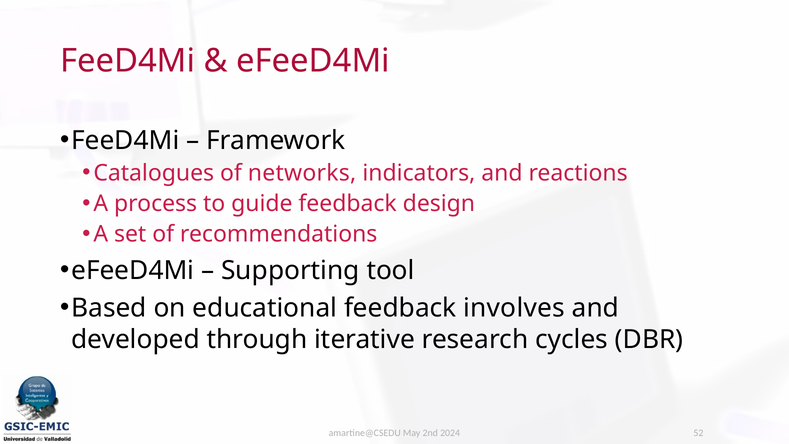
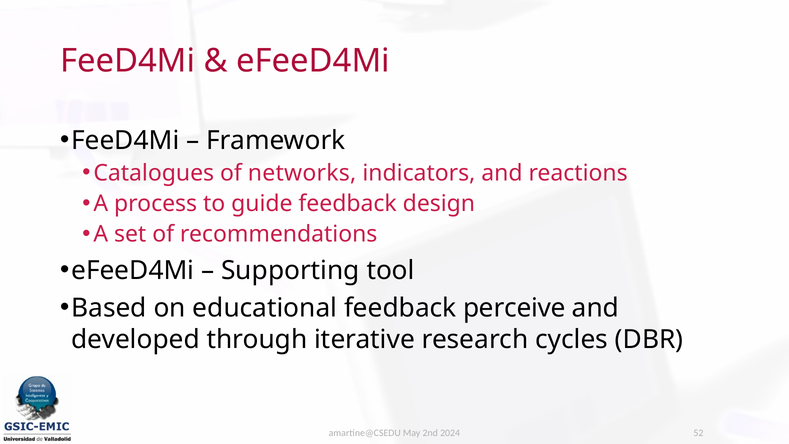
involves: involves -> perceive
